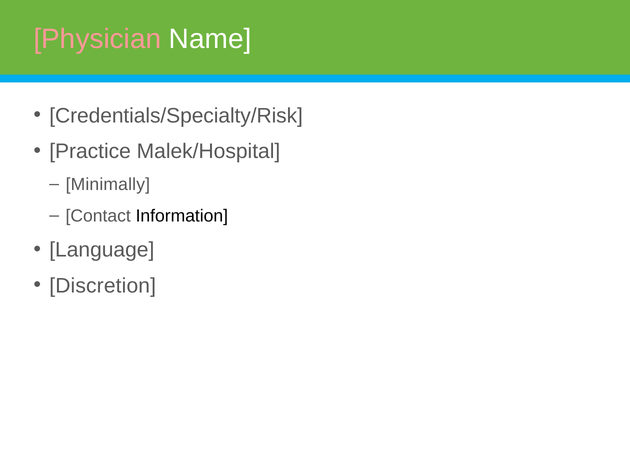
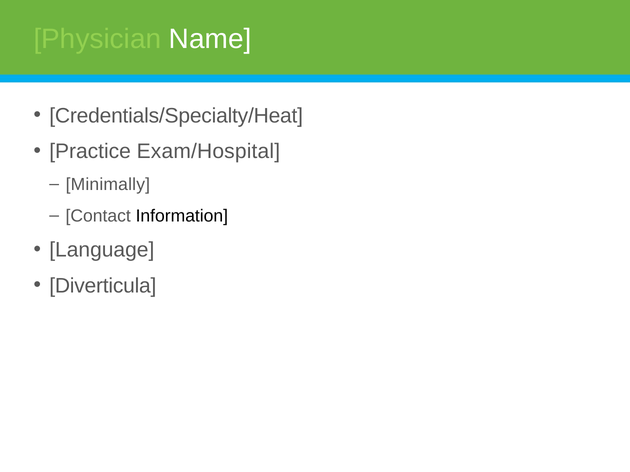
Physician colour: pink -> light green
Credentials/Specialty/Risk: Credentials/Specialty/Risk -> Credentials/Specialty/Heat
Malek/Hospital: Malek/Hospital -> Exam/Hospital
Discretion: Discretion -> Diverticula
